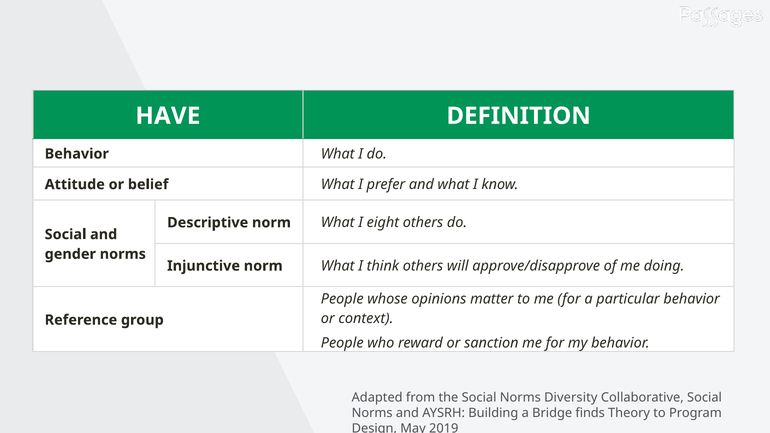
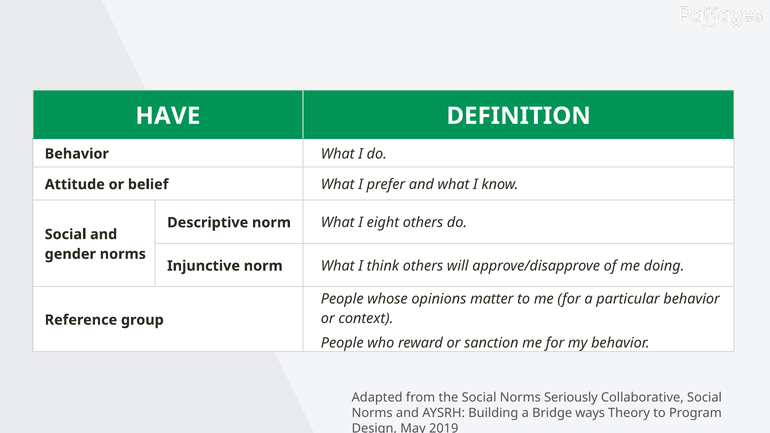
Diversity: Diversity -> Seriously
finds: finds -> ways
